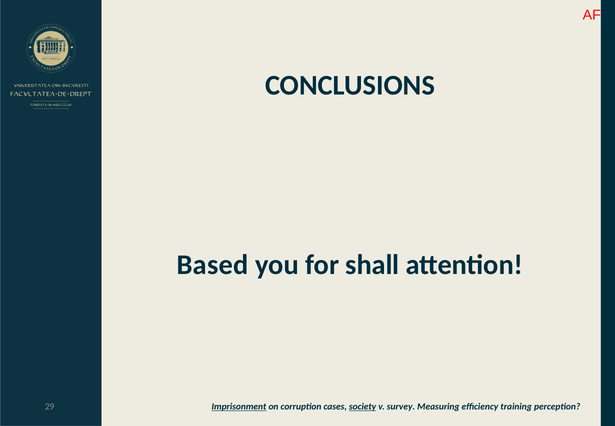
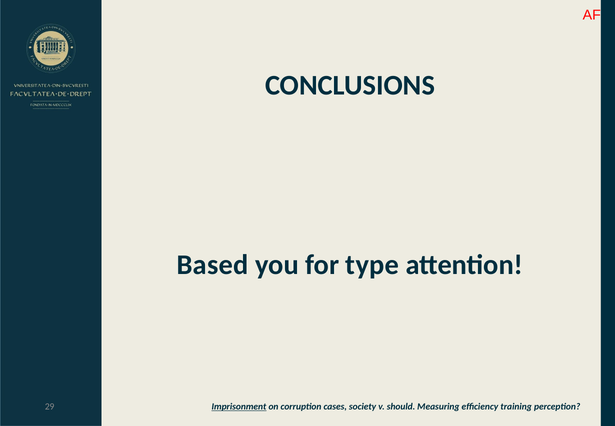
shall: shall -> type
society underline: present -> none
survey: survey -> should
